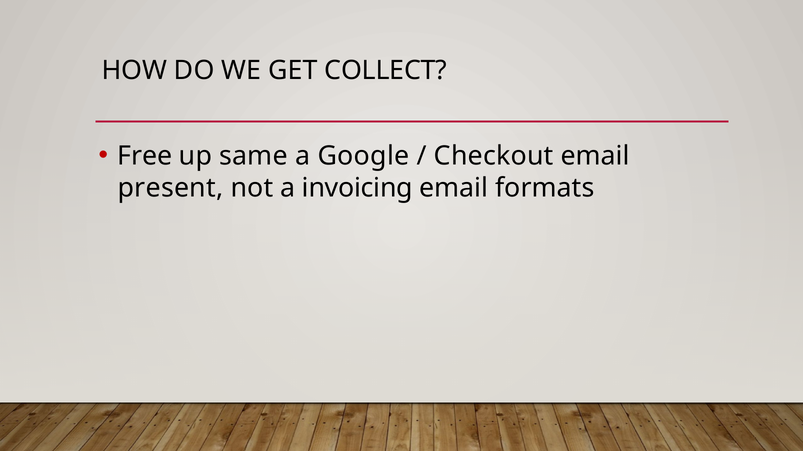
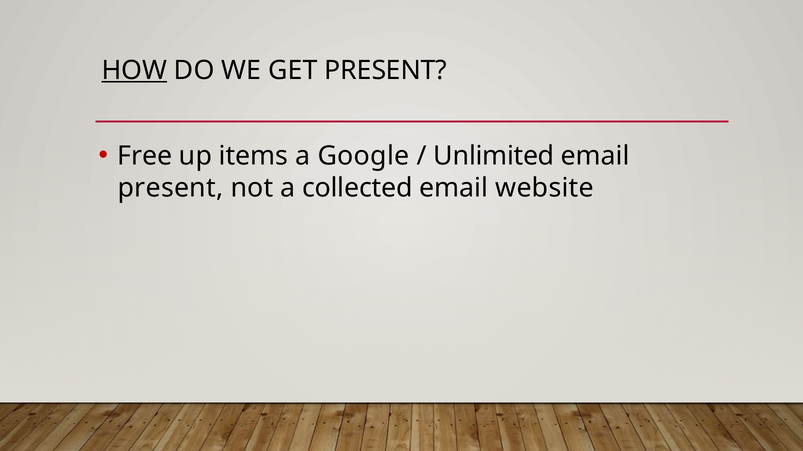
HOW underline: none -> present
GET COLLECT: COLLECT -> PRESENT
same: same -> items
Checkout: Checkout -> Unlimited
invoicing: invoicing -> collected
formats: formats -> website
